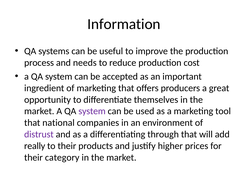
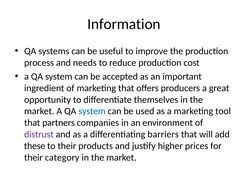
system at (92, 111) colour: purple -> blue
national: national -> partners
through: through -> barriers
really: really -> these
